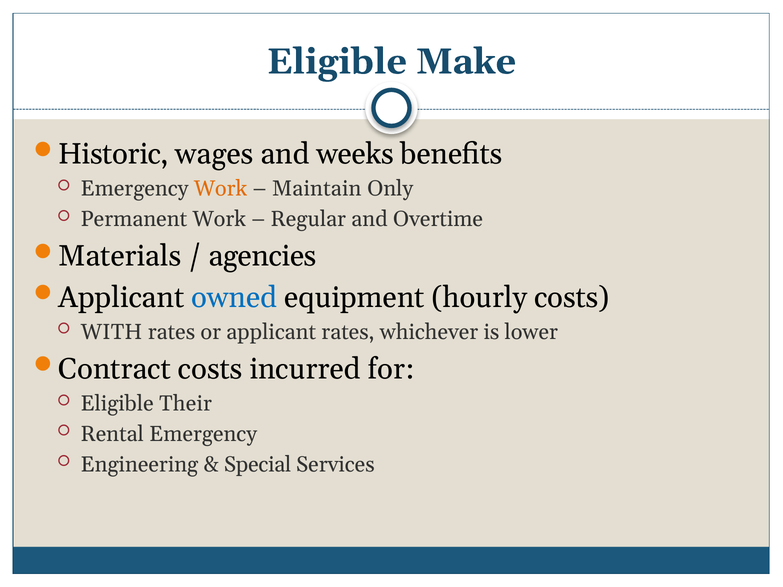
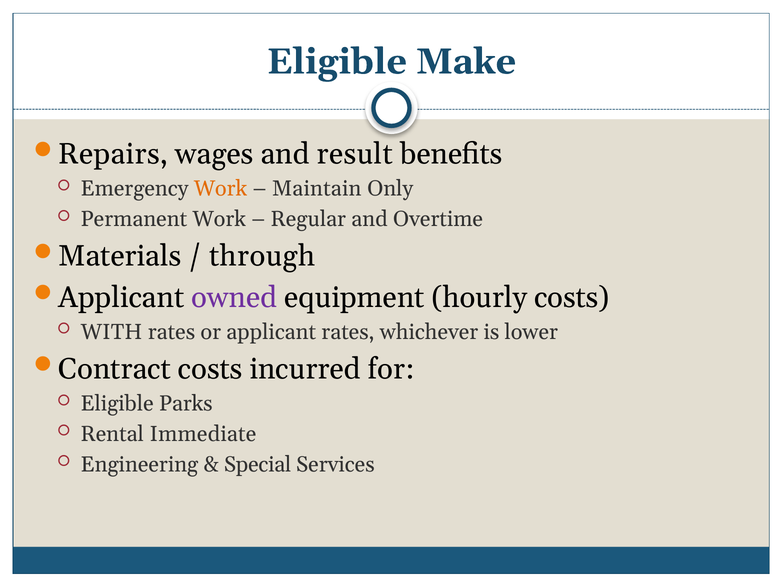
Historic: Historic -> Repairs
weeks: weeks -> result
agencies: agencies -> through
owned colour: blue -> purple
Their: Their -> Parks
Rental Emergency: Emergency -> Immediate
